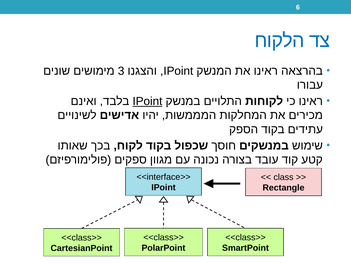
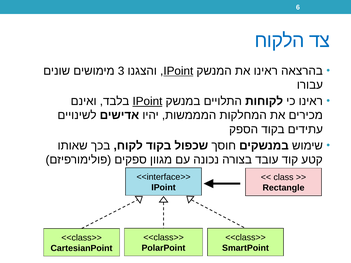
IPoint at (178, 71) underline: none -> present
